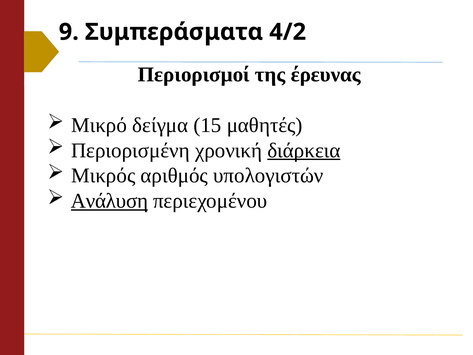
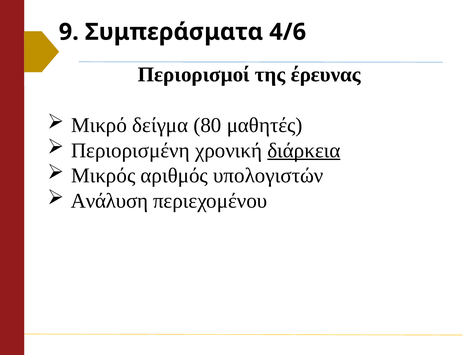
4/2: 4/2 -> 4/6
15: 15 -> 80
Ανάλυση underline: present -> none
